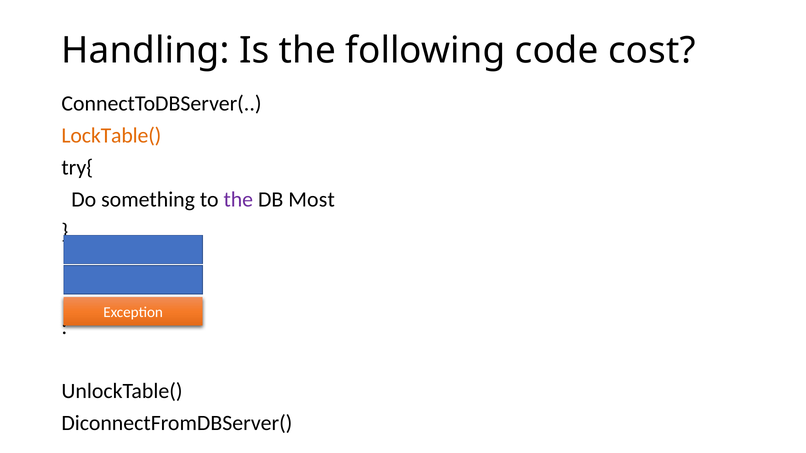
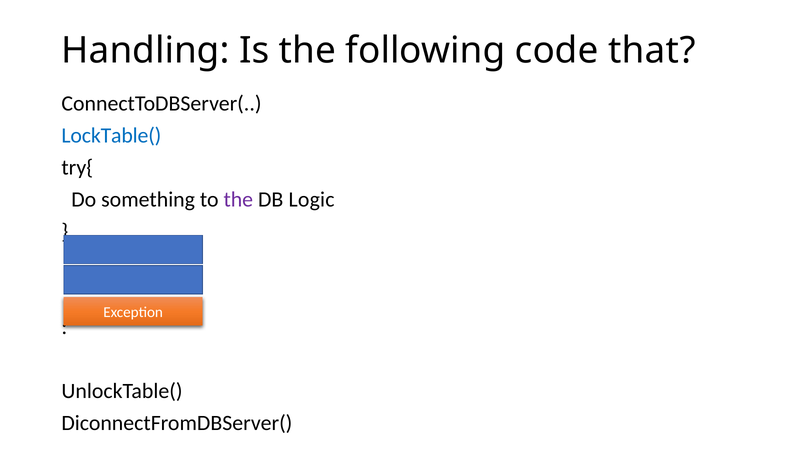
cost: cost -> that
LockTable( colour: orange -> blue
Most: Most -> Logic
